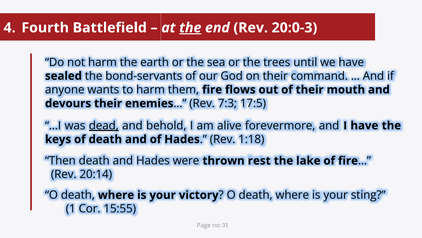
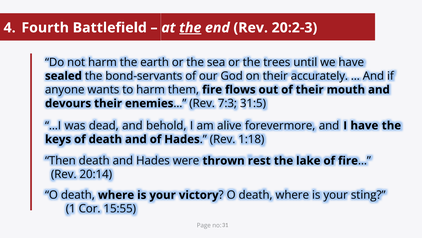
20:0-3: 20:0-3 -> 20:2-3
command: command -> accurately
17:5: 17:5 -> 31:5
dead underline: present -> none
